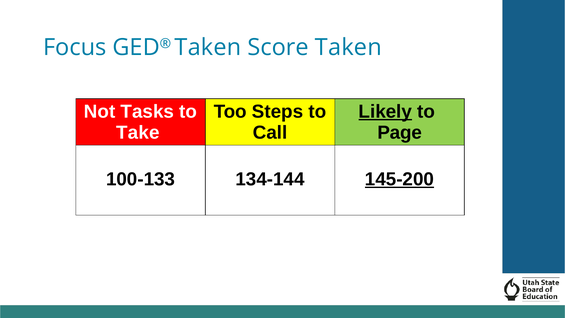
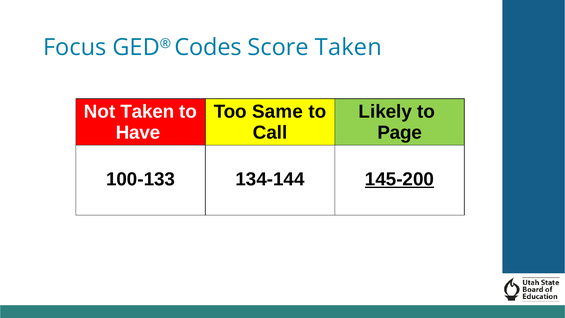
GED® Taken: Taken -> Codes
Not Tasks: Tasks -> Taken
Steps: Steps -> Same
Likely underline: present -> none
Take: Take -> Have
